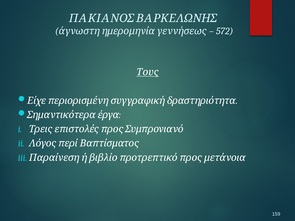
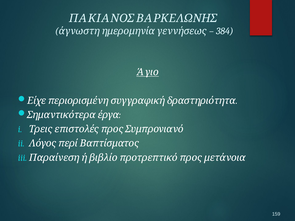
572: 572 -> 384
Τους: Τους -> Άγιο
